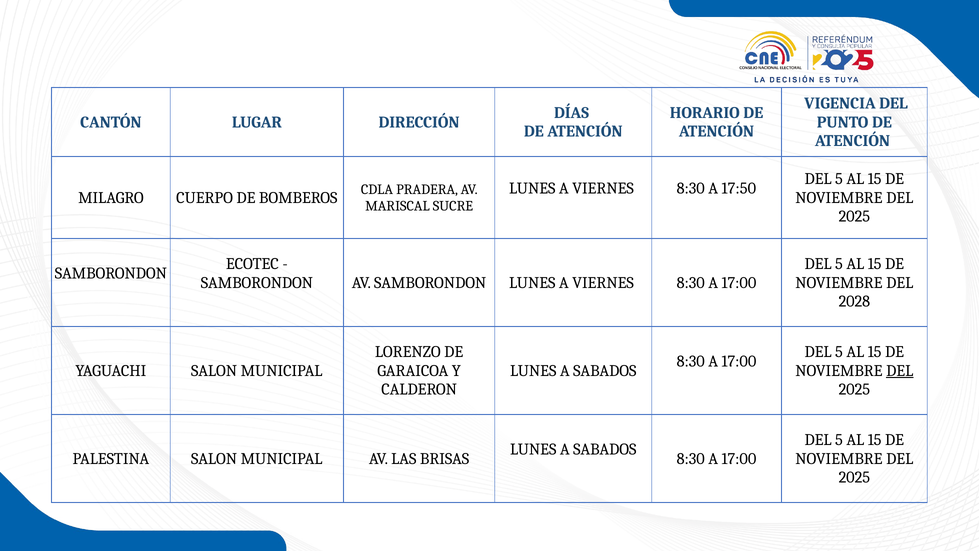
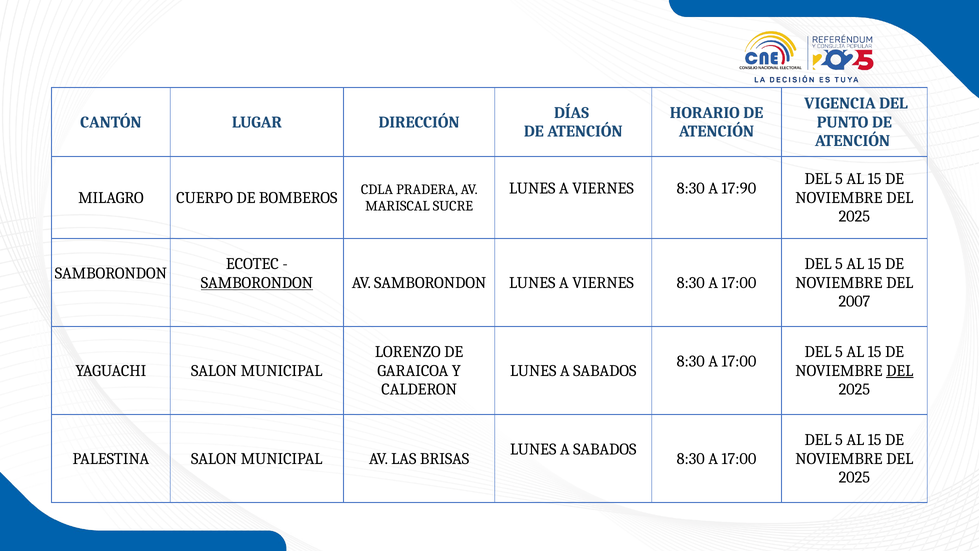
17:50: 17:50 -> 17:90
SAMBORONDON at (257, 283) underline: none -> present
2028: 2028 -> 2007
